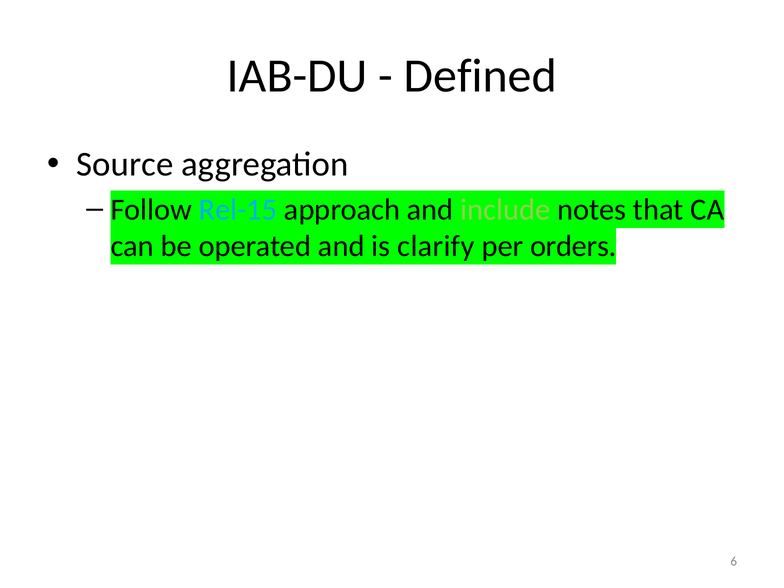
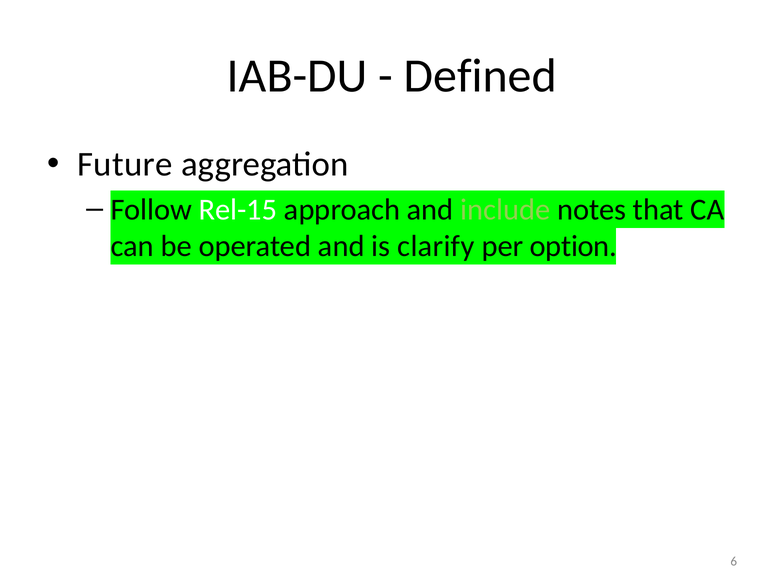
Source: Source -> Future
Rel-15 colour: light blue -> white
orders: orders -> option
